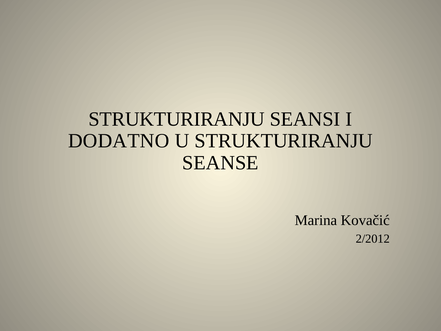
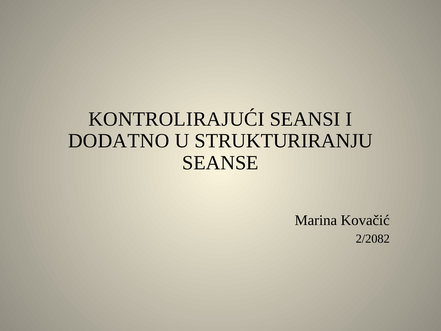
STRUKTURIRANJU at (177, 119): STRUKTURIRANJU -> KONTROLIRAJUĆI
2/2012: 2/2012 -> 2/2082
